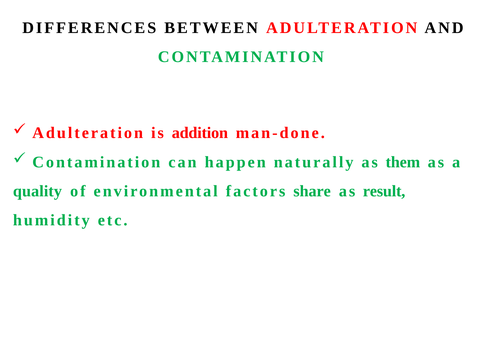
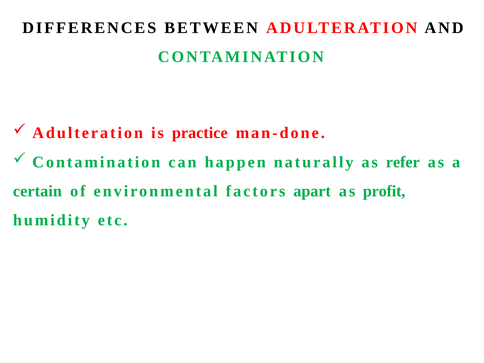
addition: addition -> practice
them: them -> refer
quality: quality -> certain
share: share -> apart
result: result -> profit
